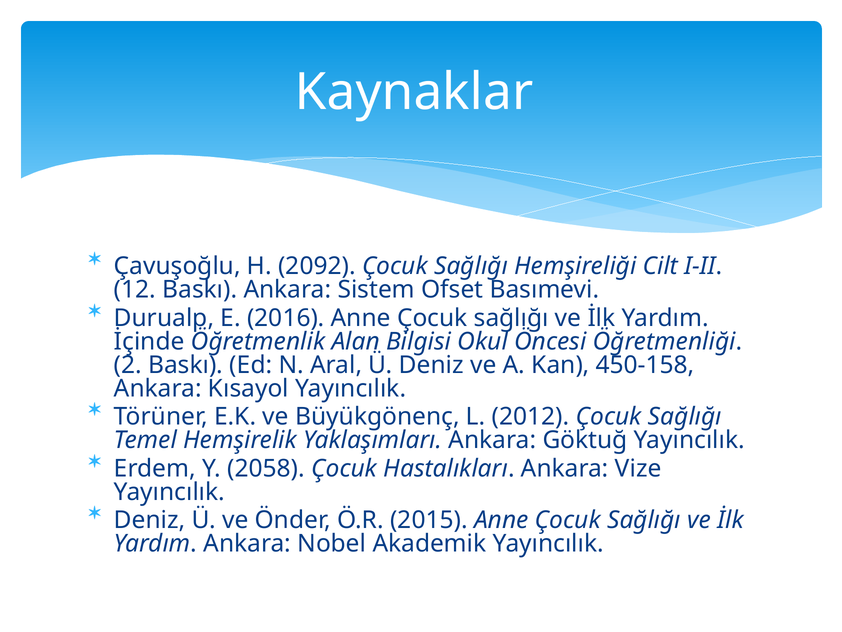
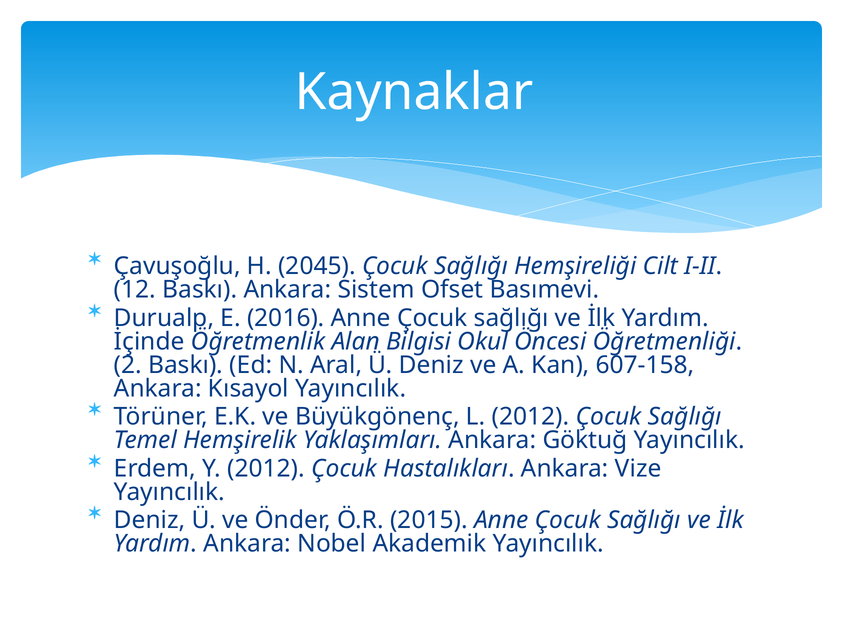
2092: 2092 -> 2045
450-158: 450-158 -> 607-158
Y 2058: 2058 -> 2012
